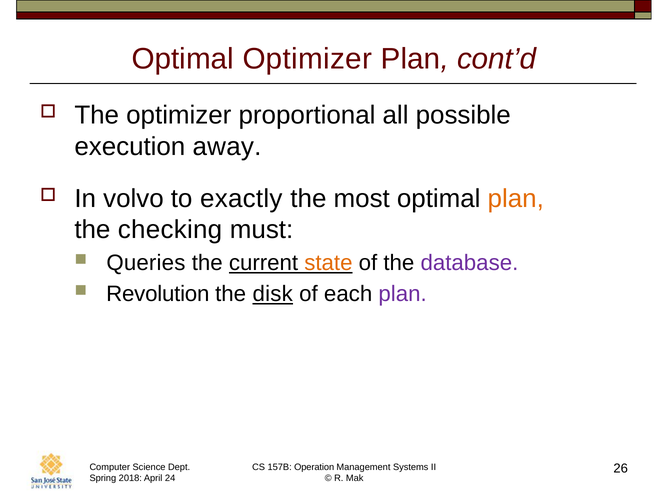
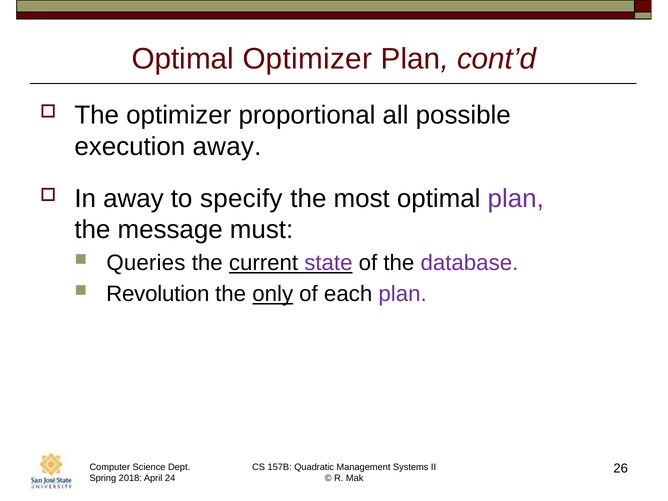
In volvo: volvo -> away
exactly: exactly -> specify
plan at (516, 199) colour: orange -> purple
checking: checking -> message
state colour: orange -> purple
disk: disk -> only
Operation: Operation -> Quadratic
